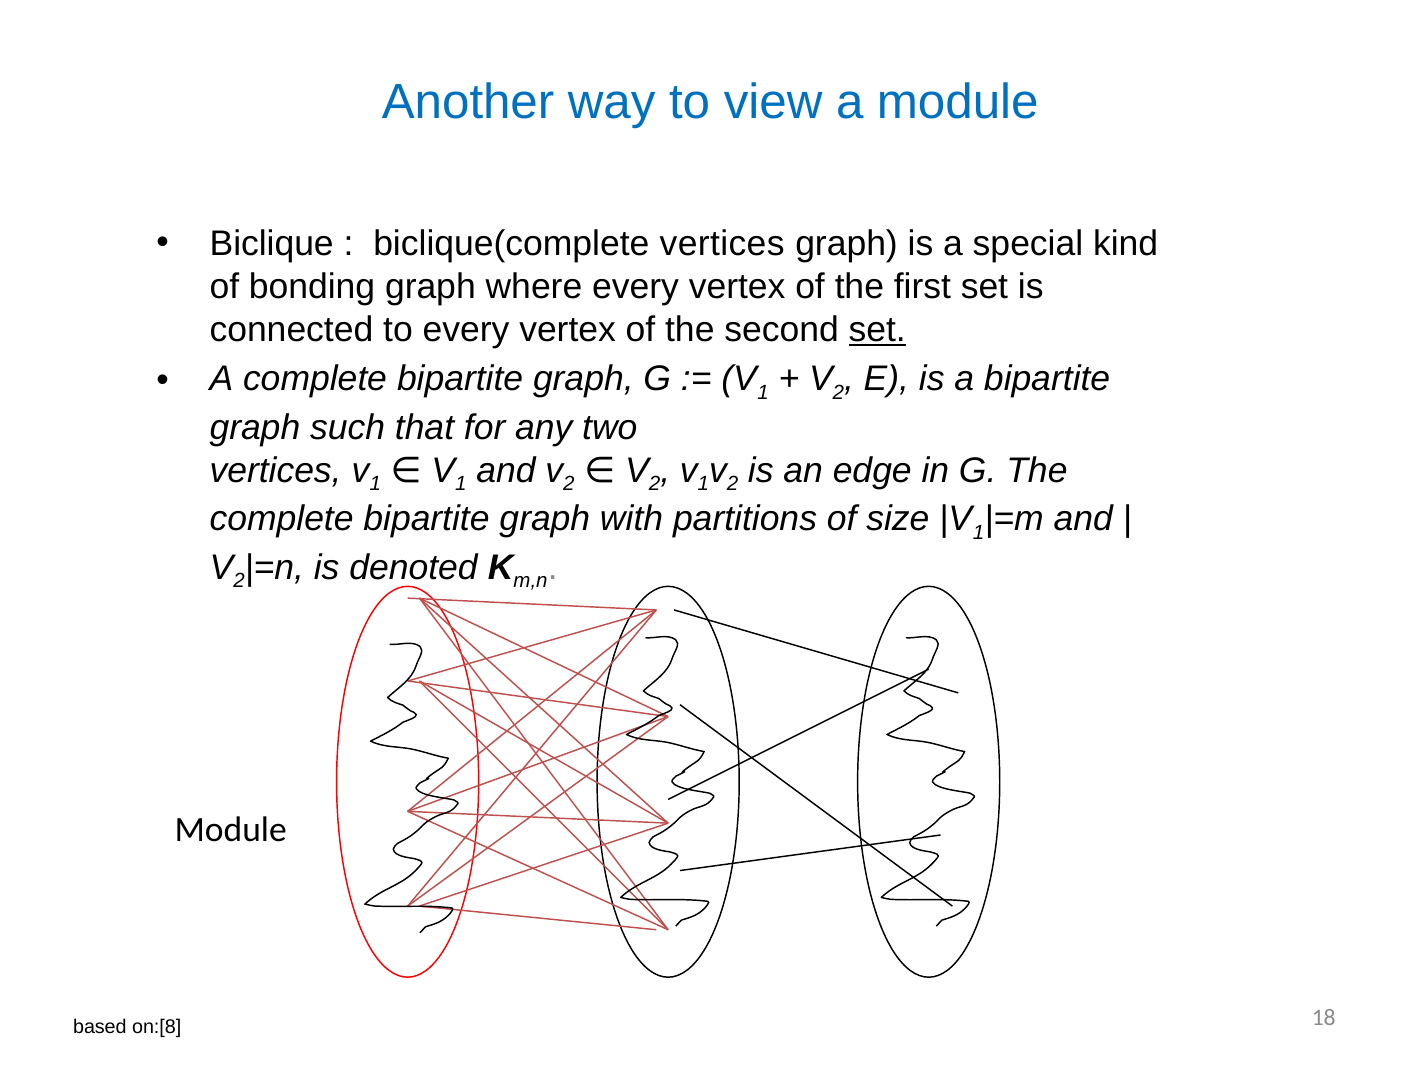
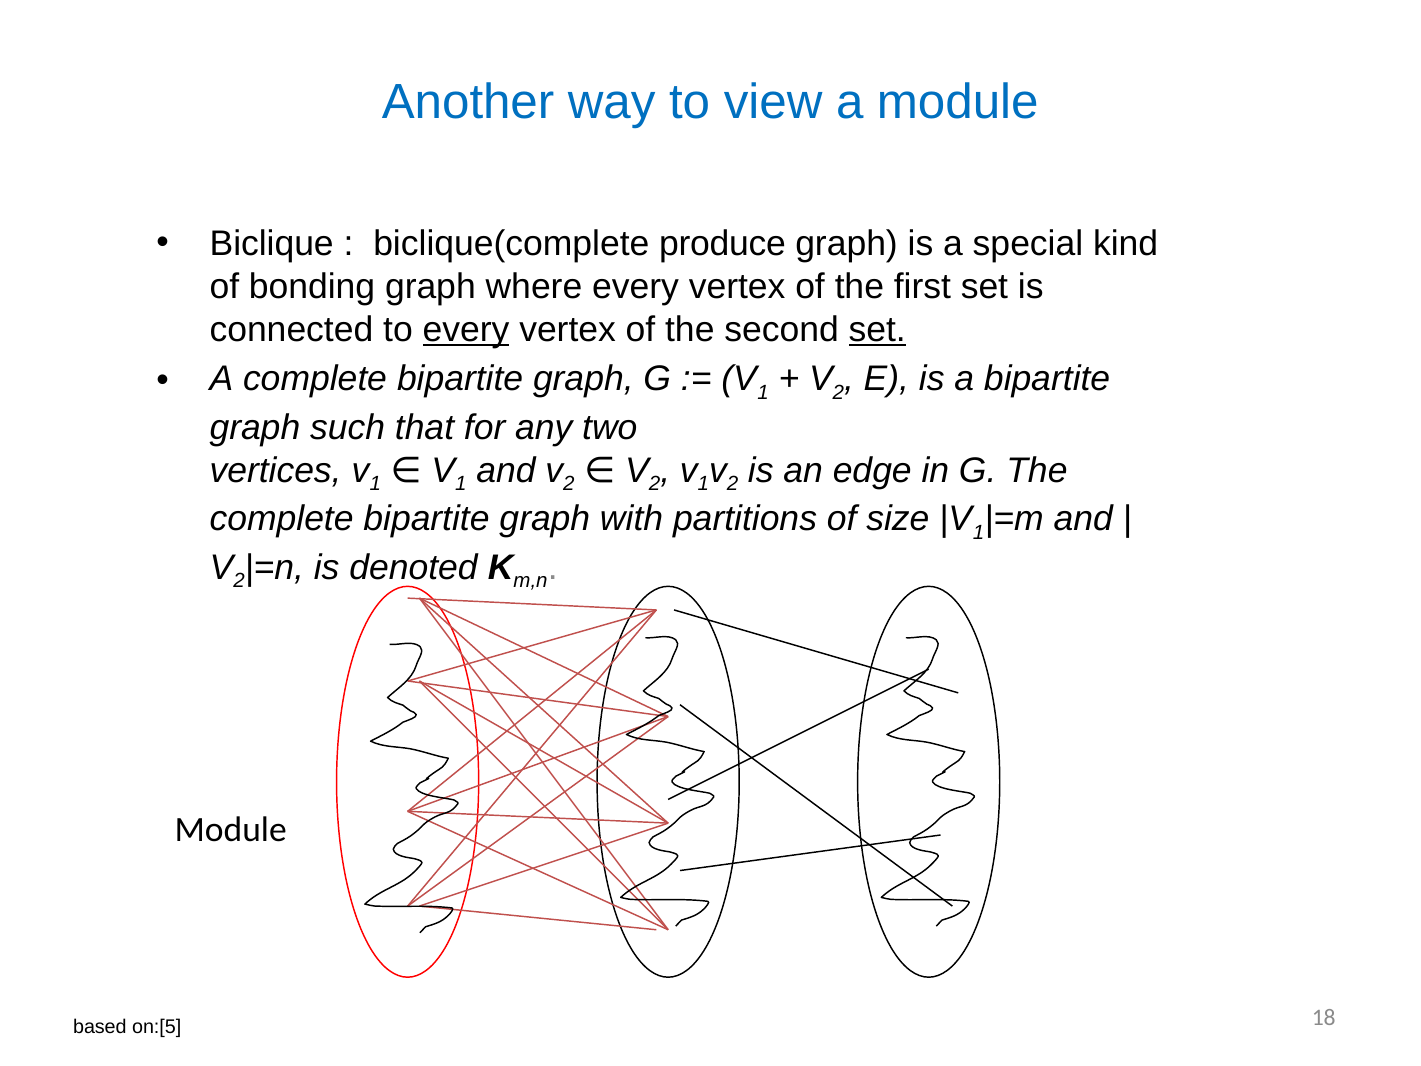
biclique(complete vertices: vertices -> produce
every at (466, 329) underline: none -> present
on:[8: on:[8 -> on:[5
